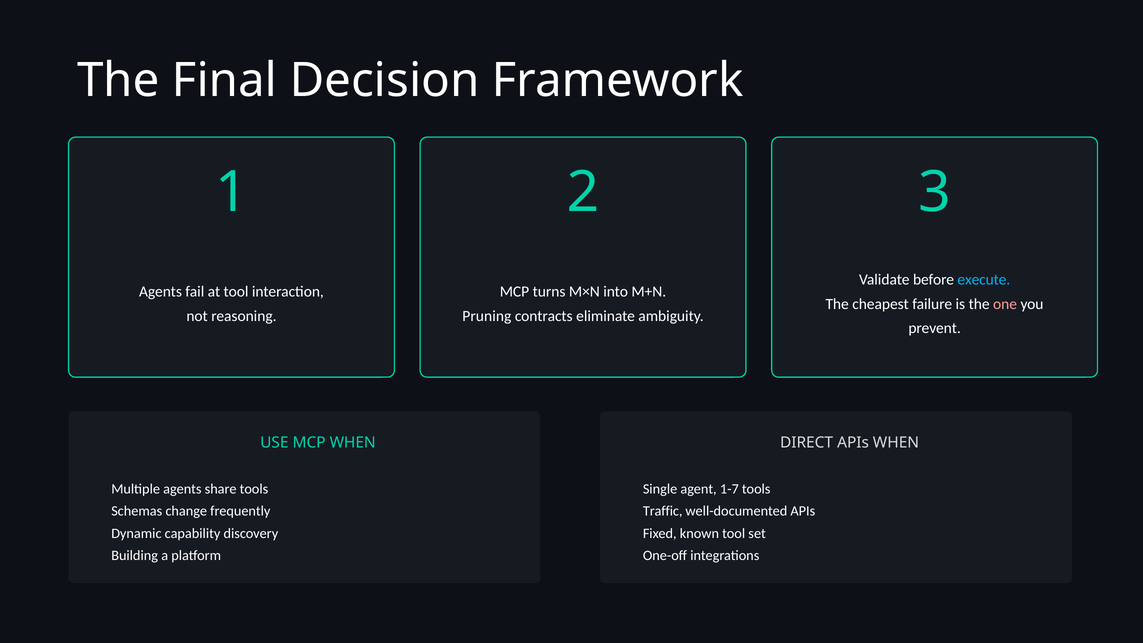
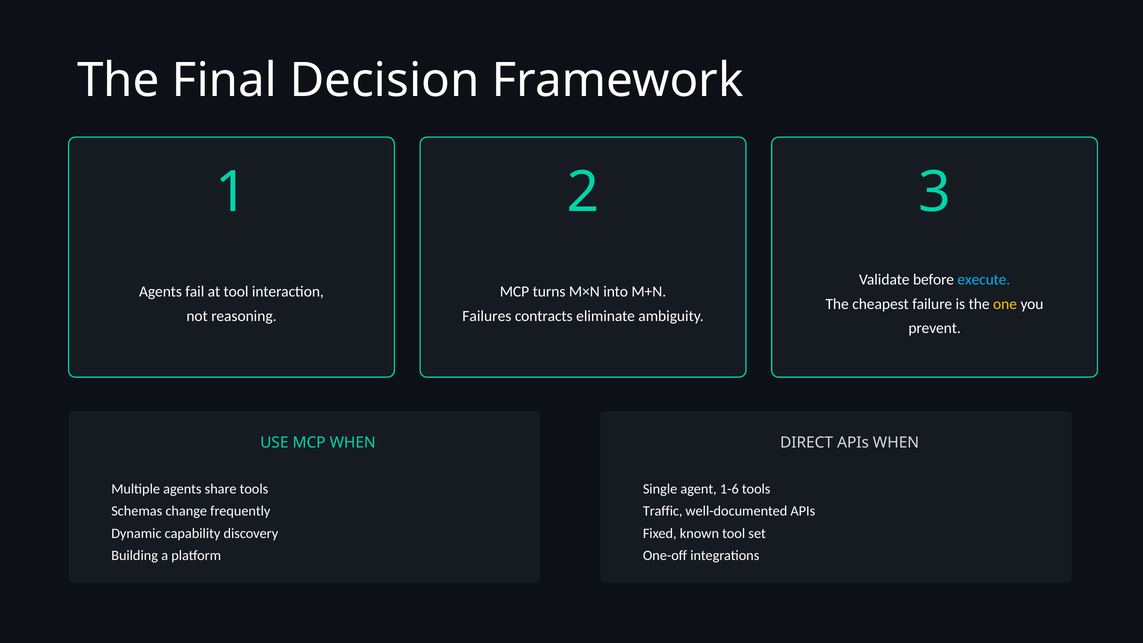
one colour: pink -> yellow
Pruning: Pruning -> Failures
1-7: 1-7 -> 1-6
